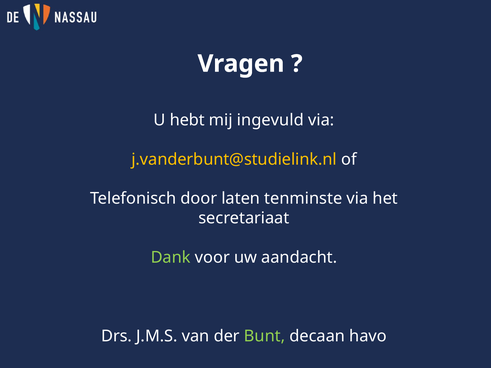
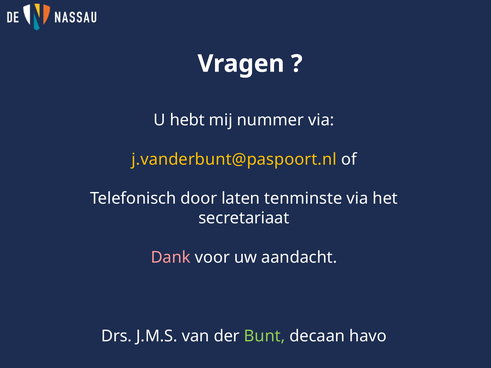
ingevuld: ingevuld -> nummer
j.vanderbunt@studielink.nl: j.vanderbunt@studielink.nl -> j.vanderbunt@paspoort.nl
Dank colour: light green -> pink
